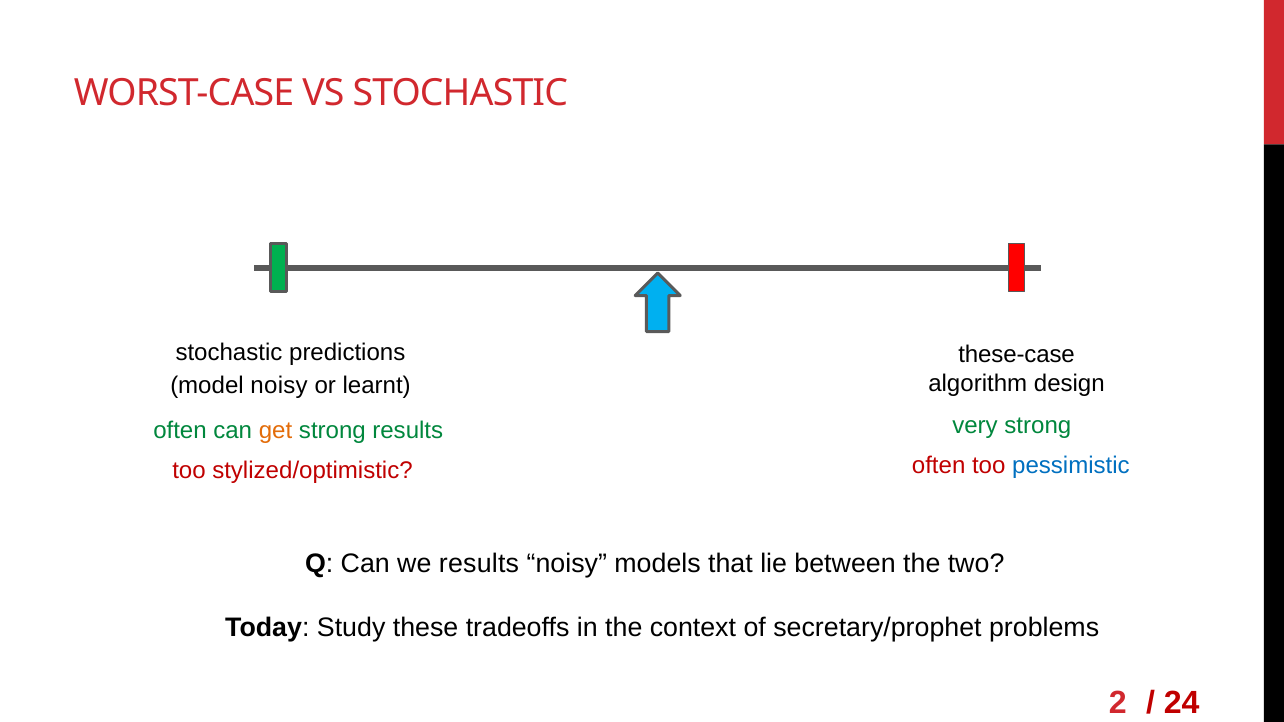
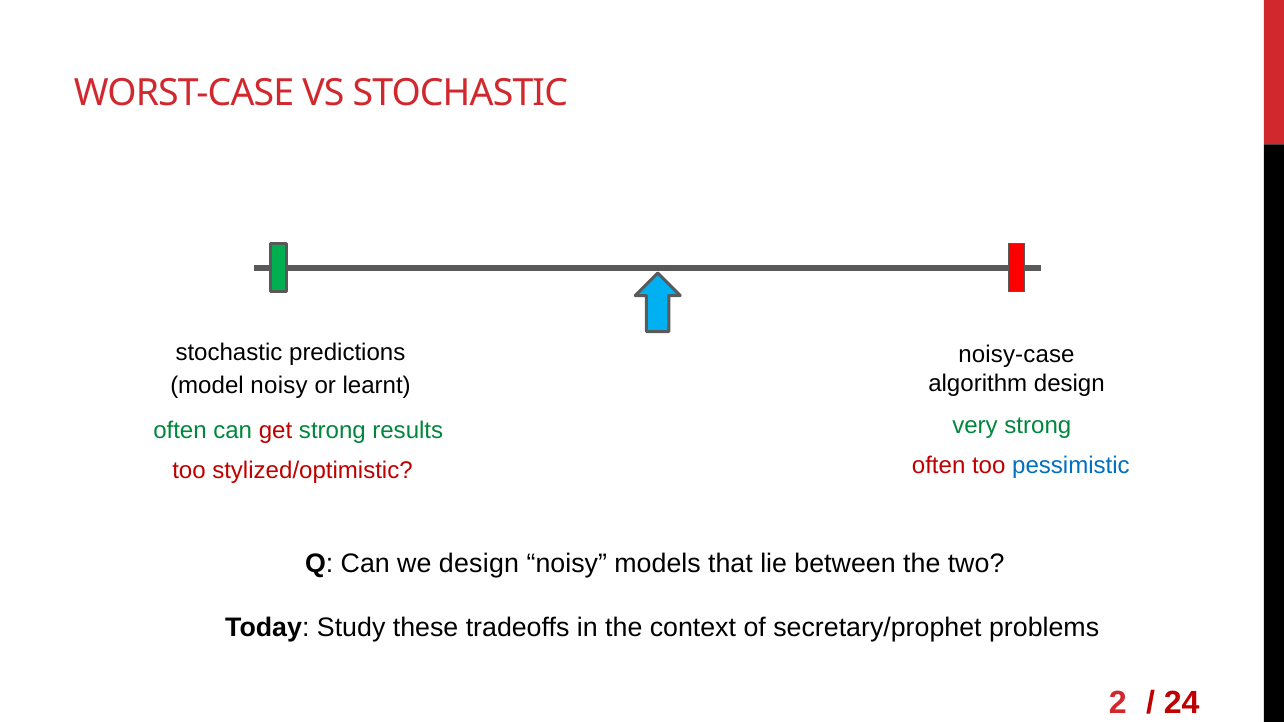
these-case: these-case -> noisy-case
get colour: orange -> red
we results: results -> design
